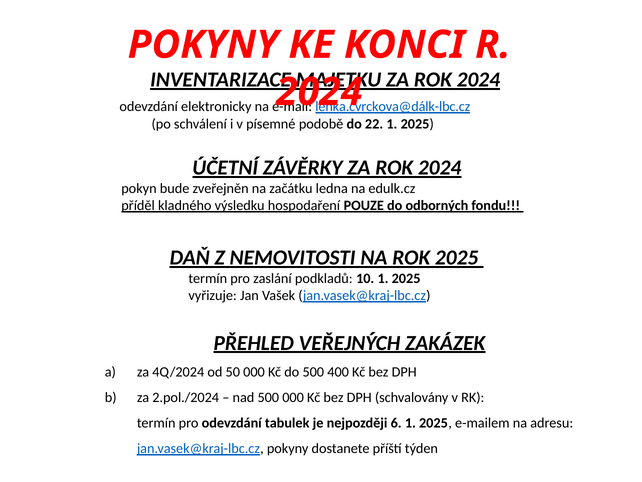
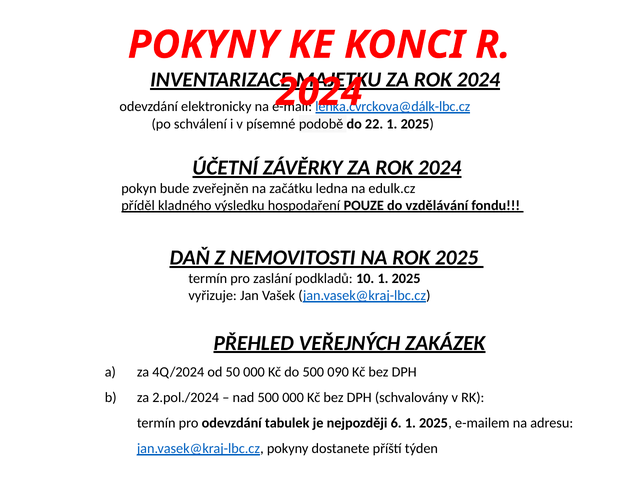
odborných: odborných -> vzdělávání
400: 400 -> 090
